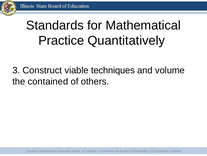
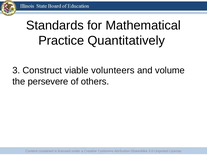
techniques: techniques -> volunteers
the contained: contained -> persevere
